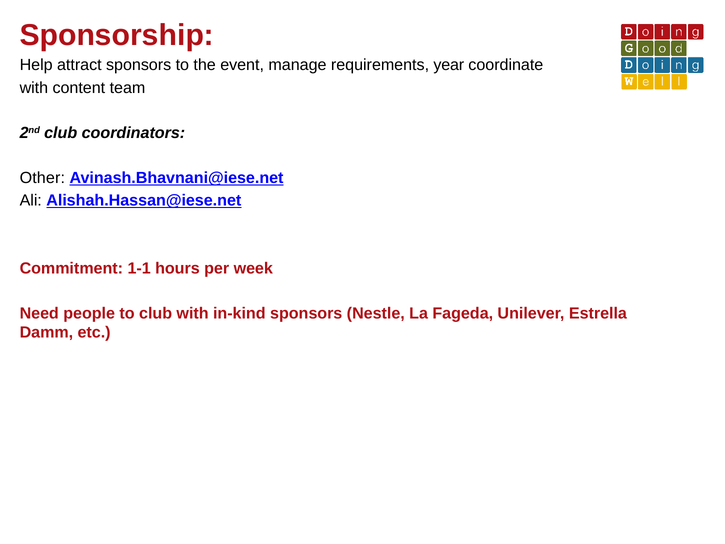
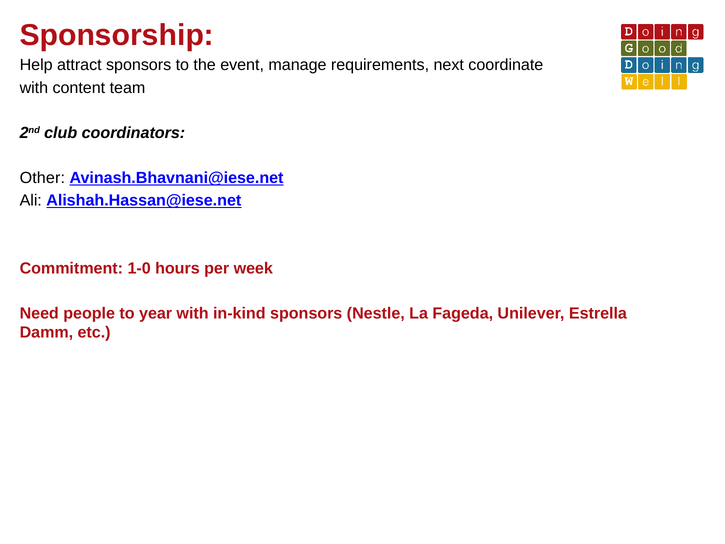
year: year -> next
1-1: 1-1 -> 1-0
to club: club -> year
